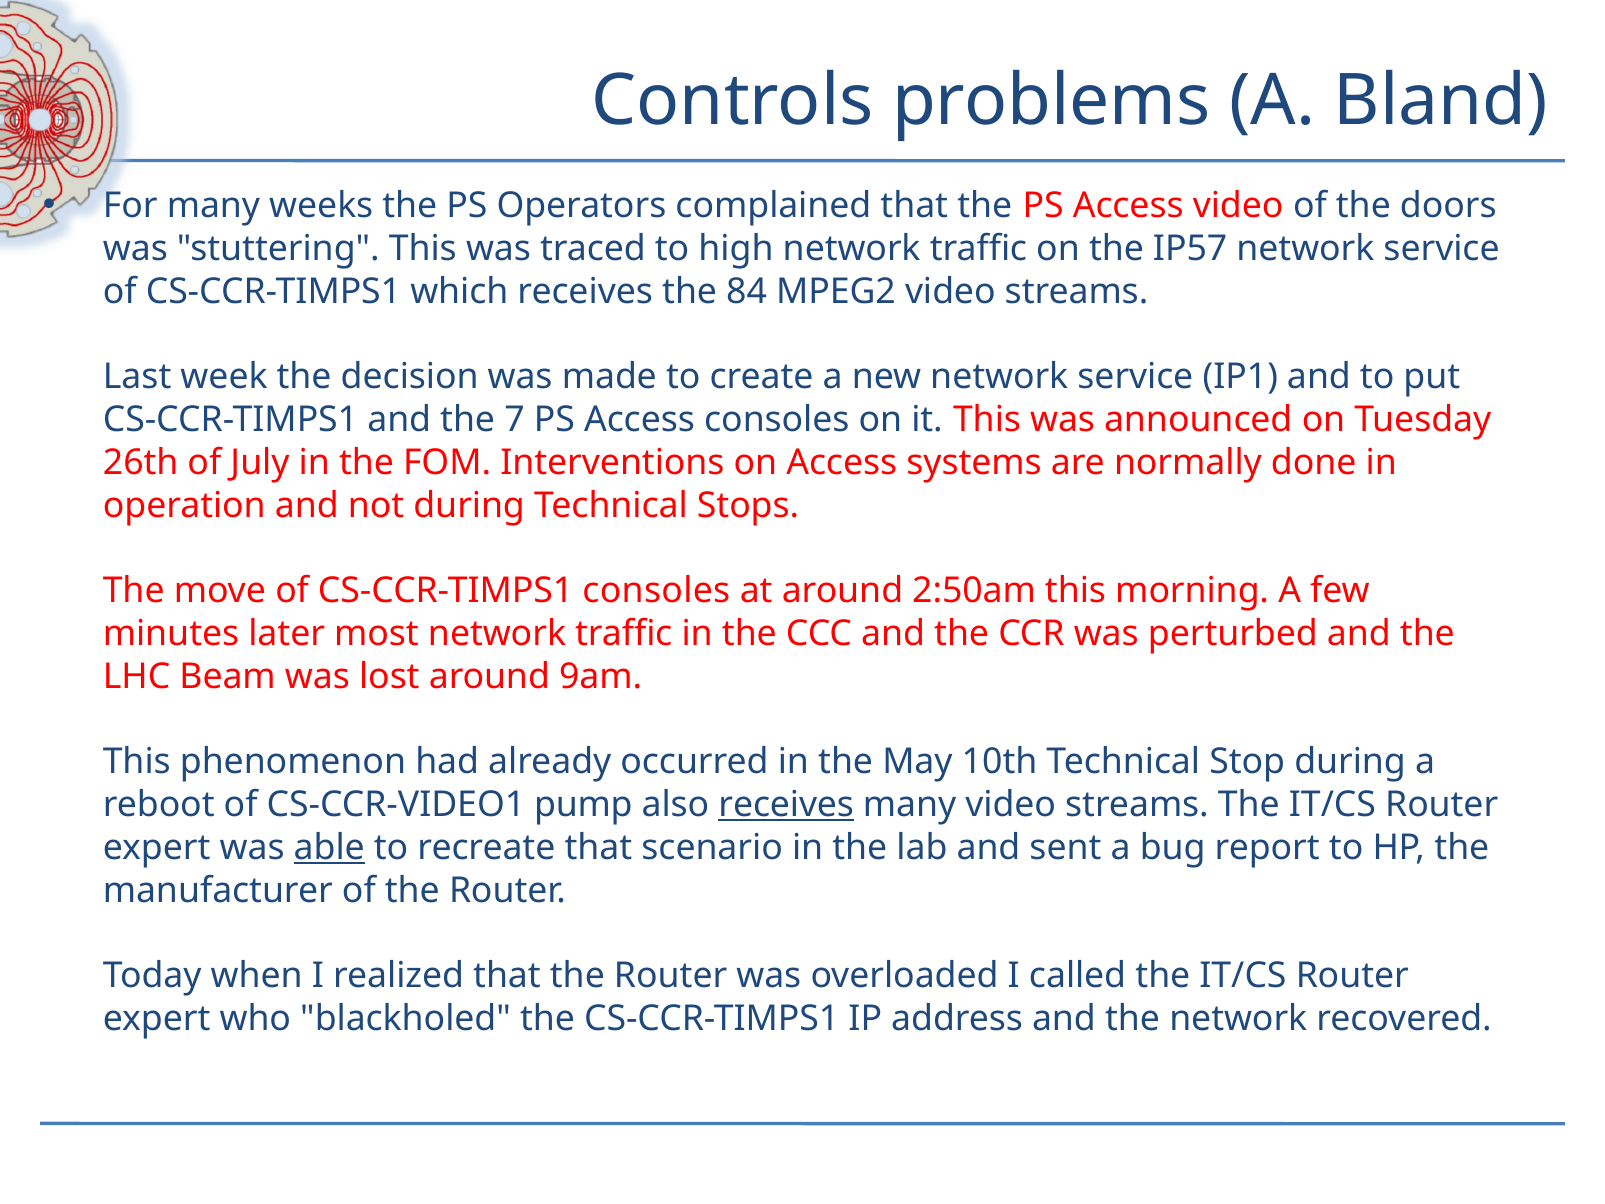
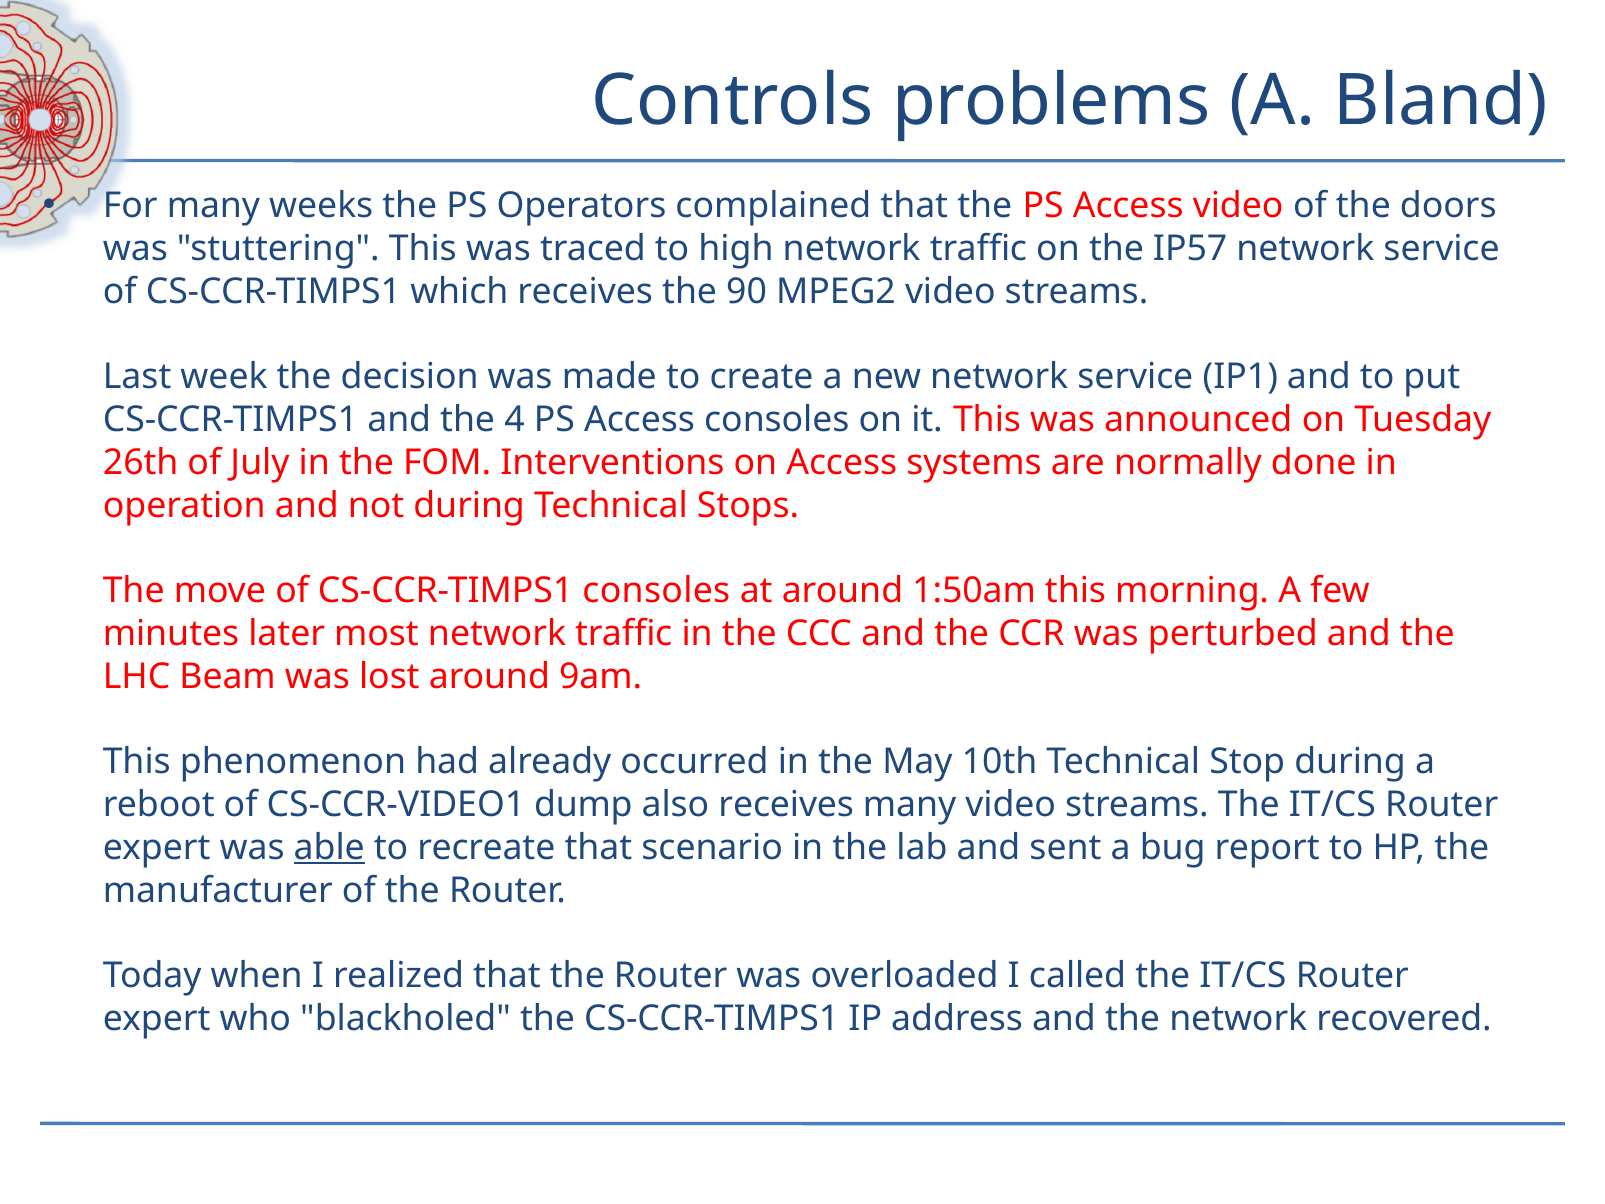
84: 84 -> 90
7: 7 -> 4
2:50am: 2:50am -> 1:50am
pump: pump -> dump
receives at (786, 805) underline: present -> none
